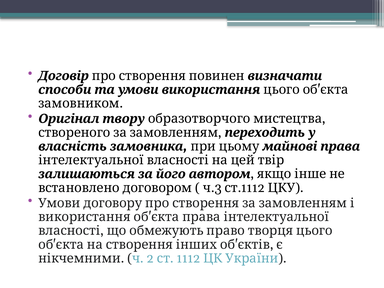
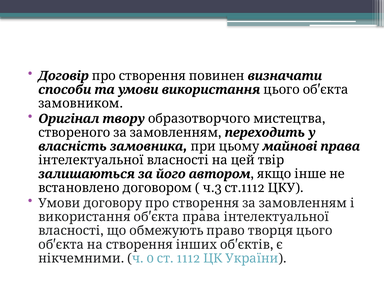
2: 2 -> 0
